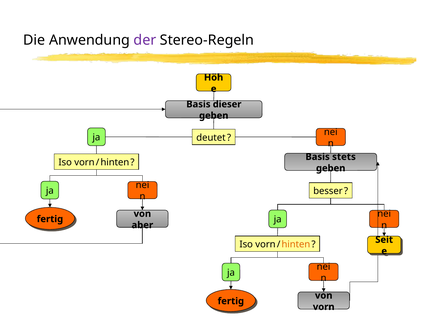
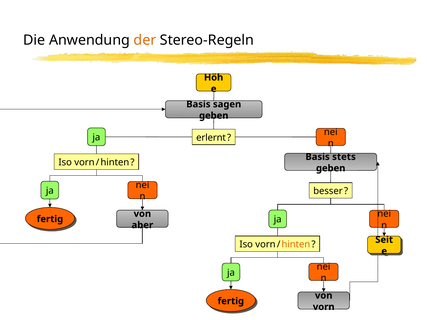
der colour: purple -> orange
dieser: dieser -> sagen
deutet: deutet -> erlernt
